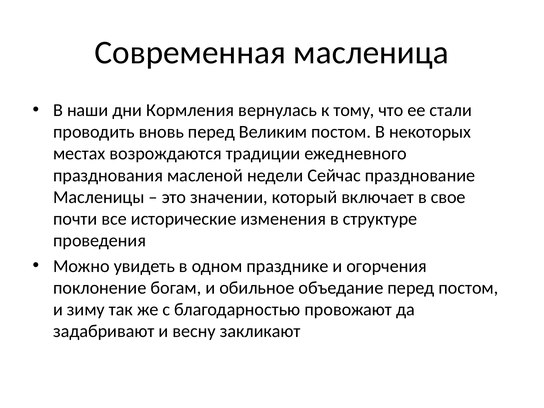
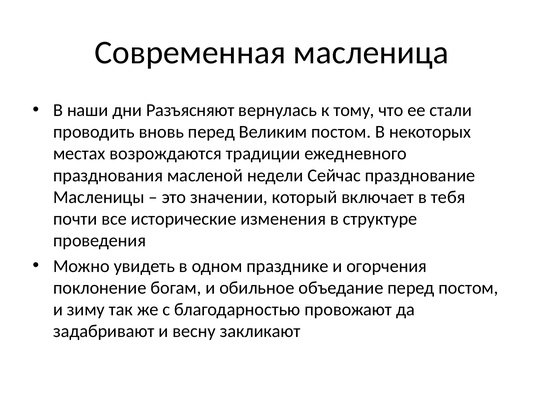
Кормления: Кормления -> Разъясняют
свое: свое -> тебя
